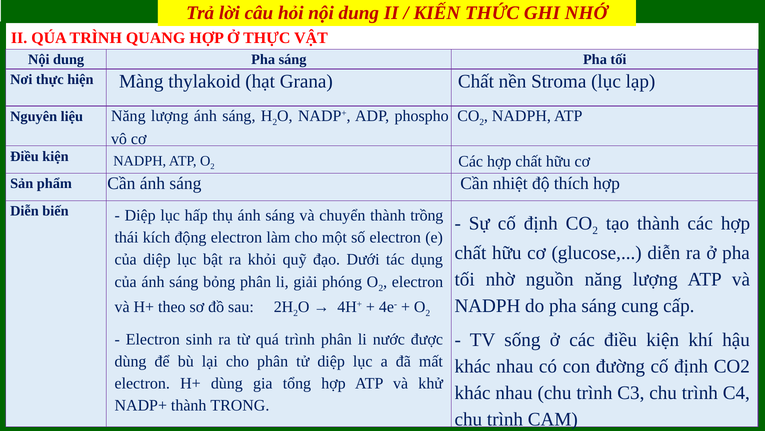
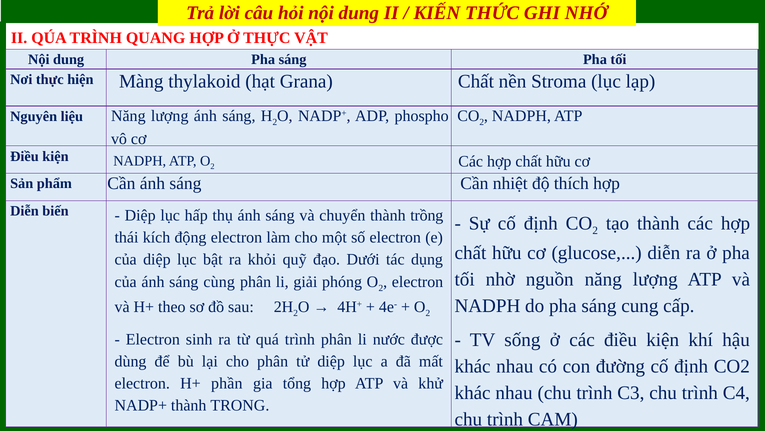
bỏng: bỏng -> cùng
H+ dùng: dùng -> phần
